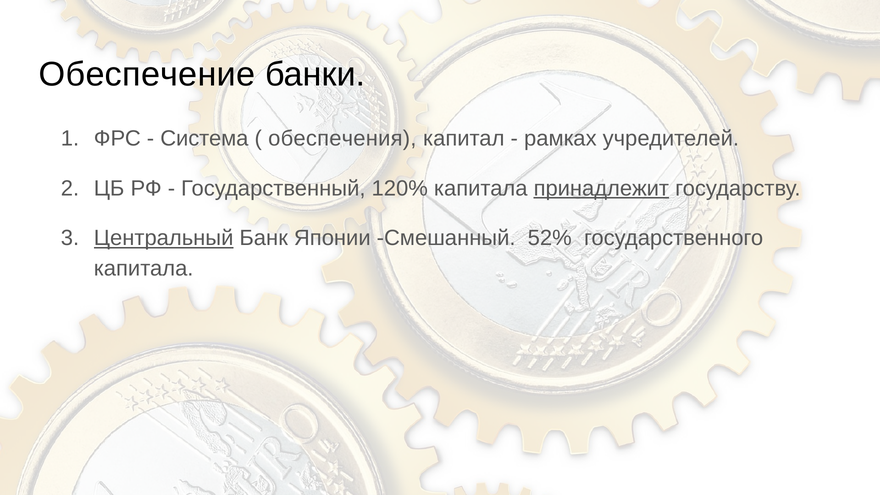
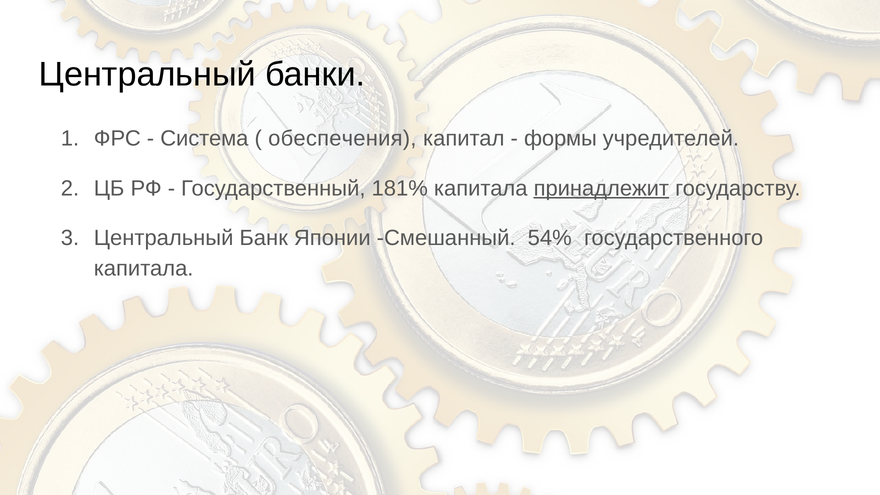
Обеспечение at (147, 75): Обеспечение -> Центральный
рамках: рамках -> формы
120%: 120% -> 181%
Центральный at (164, 238) underline: present -> none
52%: 52% -> 54%
